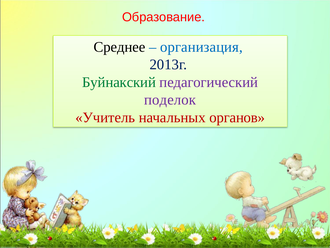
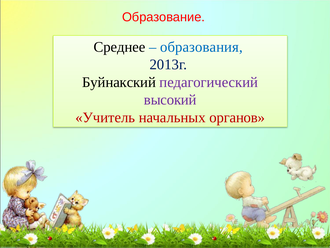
организация: организация -> образования
Буйнакский colour: green -> black
поделок: поделок -> высокий
